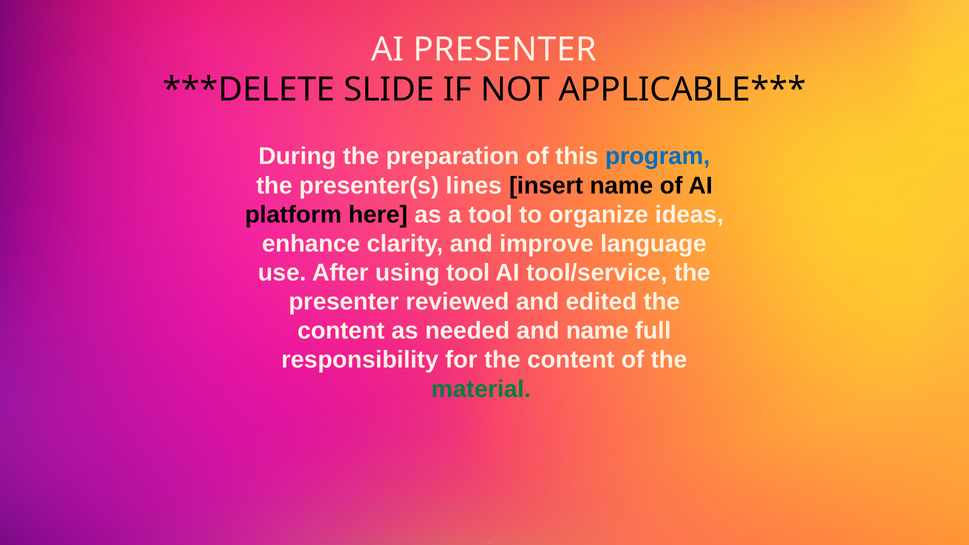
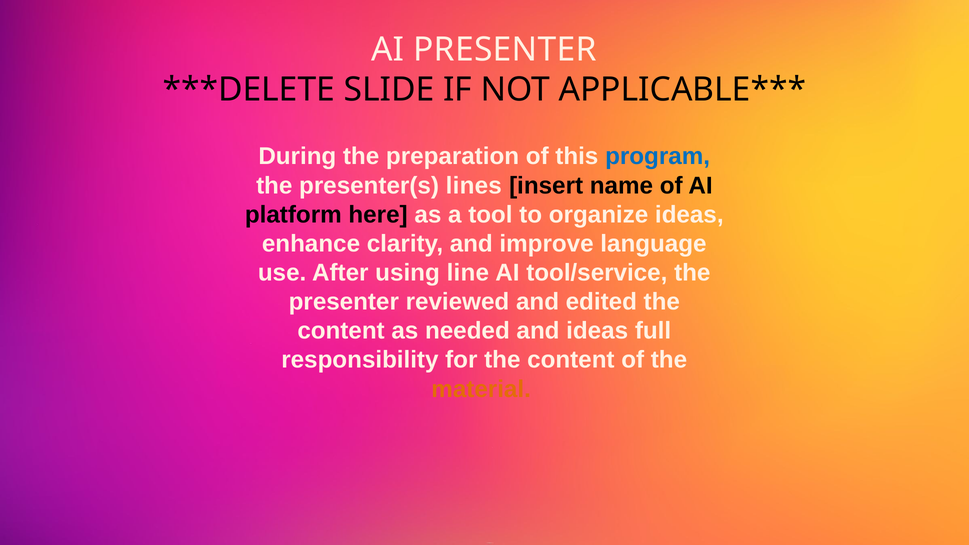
using tool: tool -> line
and name: name -> ideas
material colour: green -> orange
